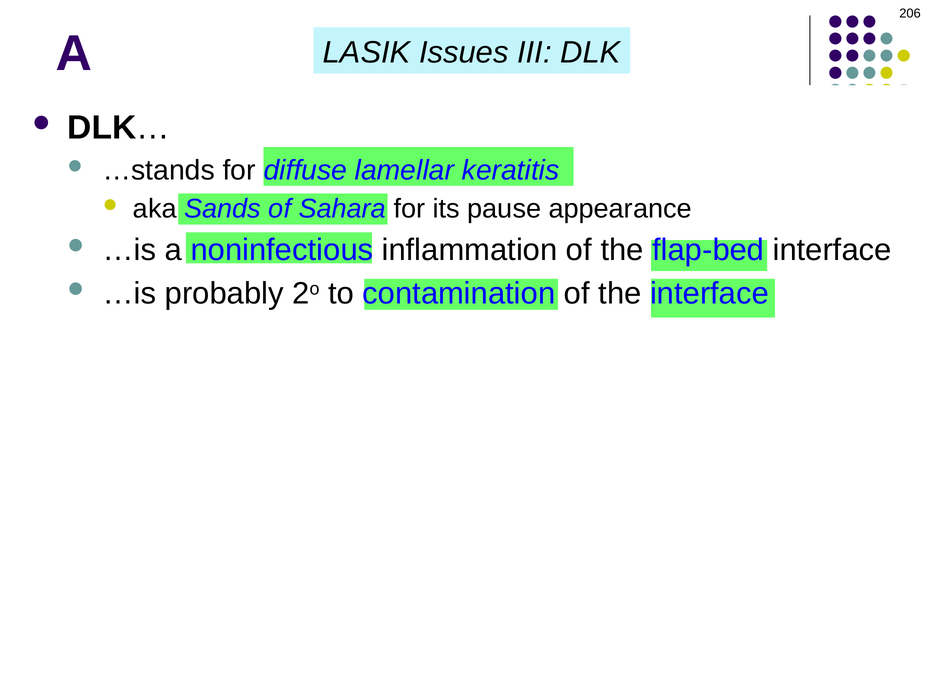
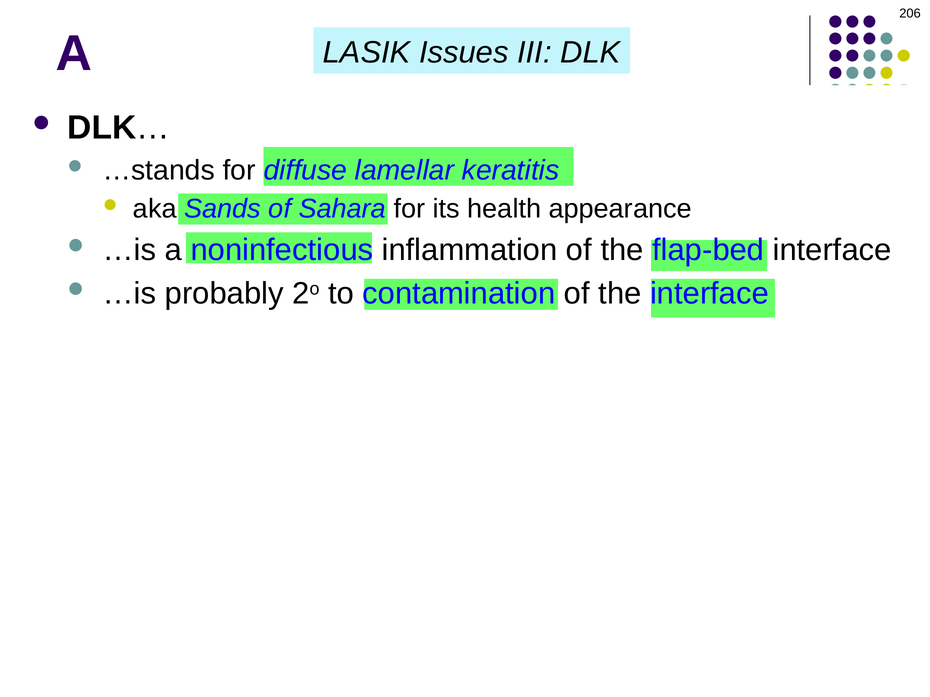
pause: pause -> health
